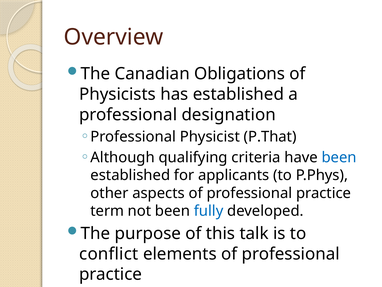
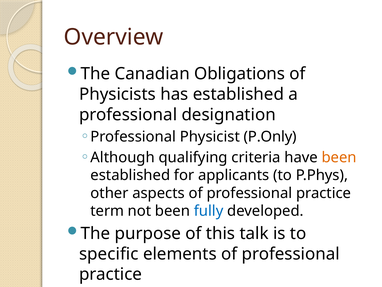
P.That: P.That -> P.Only
been at (339, 157) colour: blue -> orange
conflict: conflict -> specific
